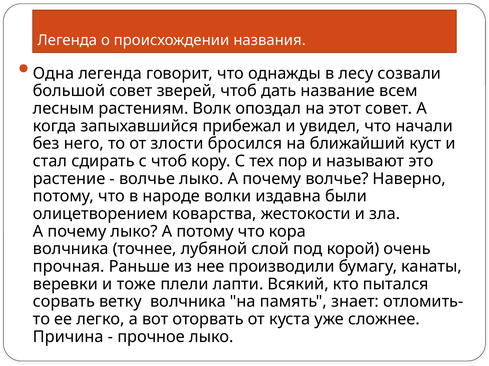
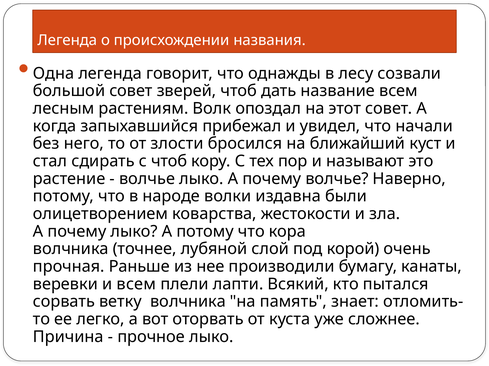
и тоже: тоже -> всем
